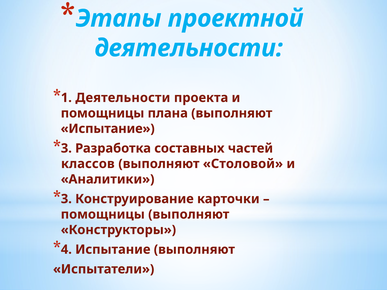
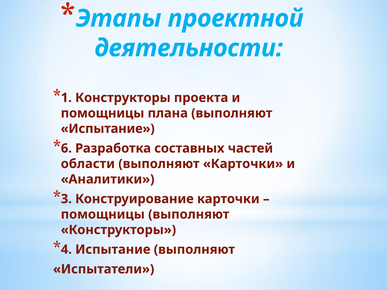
1 Деятельности: Деятельности -> Конструкторы
3 at (66, 148): 3 -> 6
классов: классов -> области
выполняют Столовой: Столовой -> Карточки
